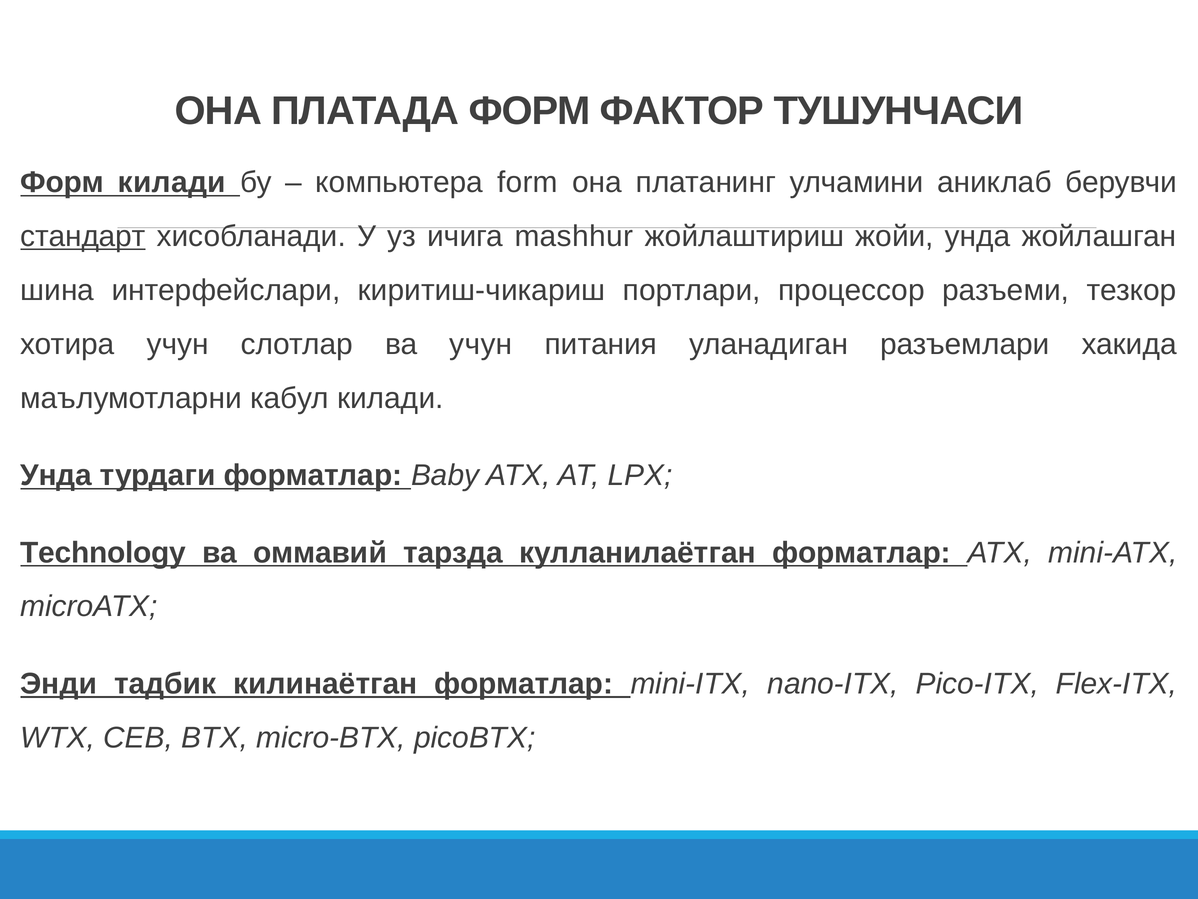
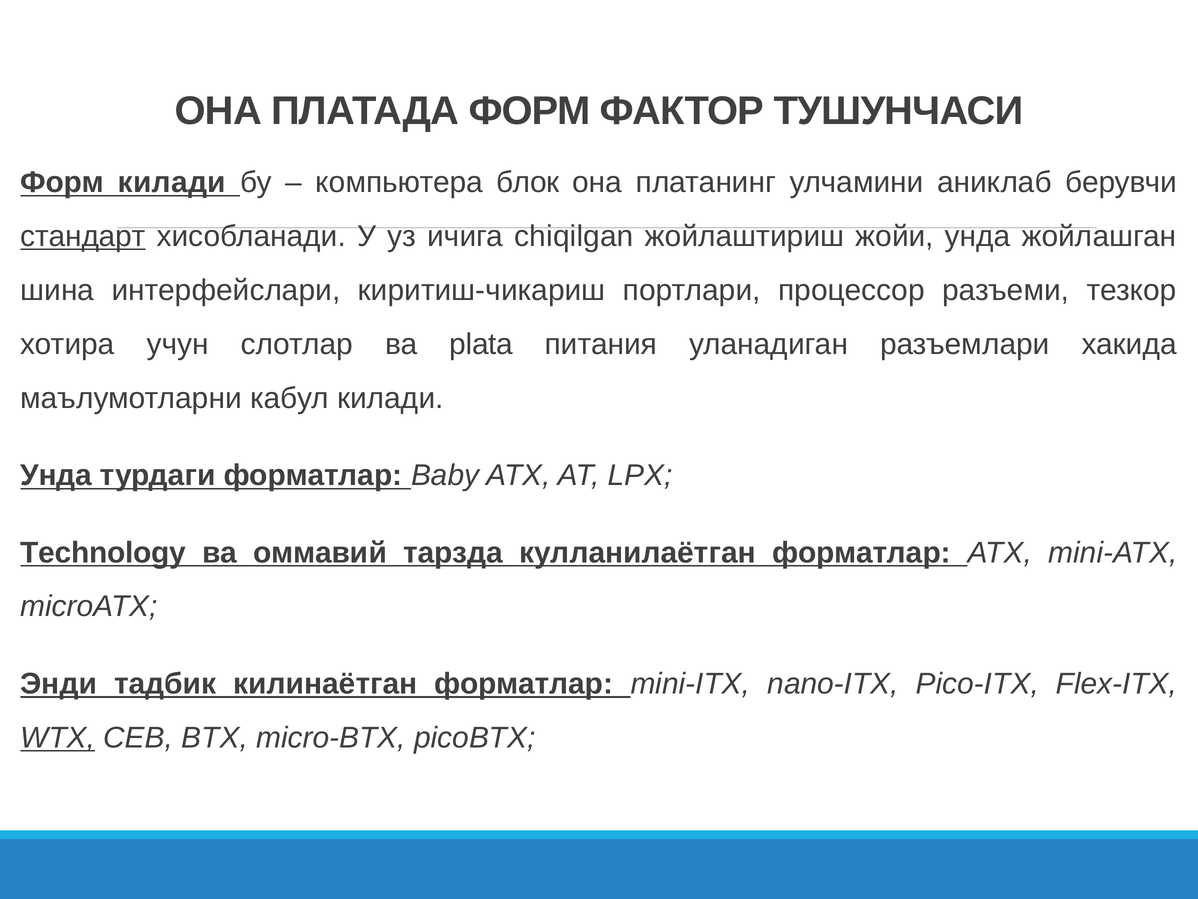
form: form -> блок
mashhur: mashhur -> chiqilgan
ва учун: учун -> plata
WTX underline: none -> present
